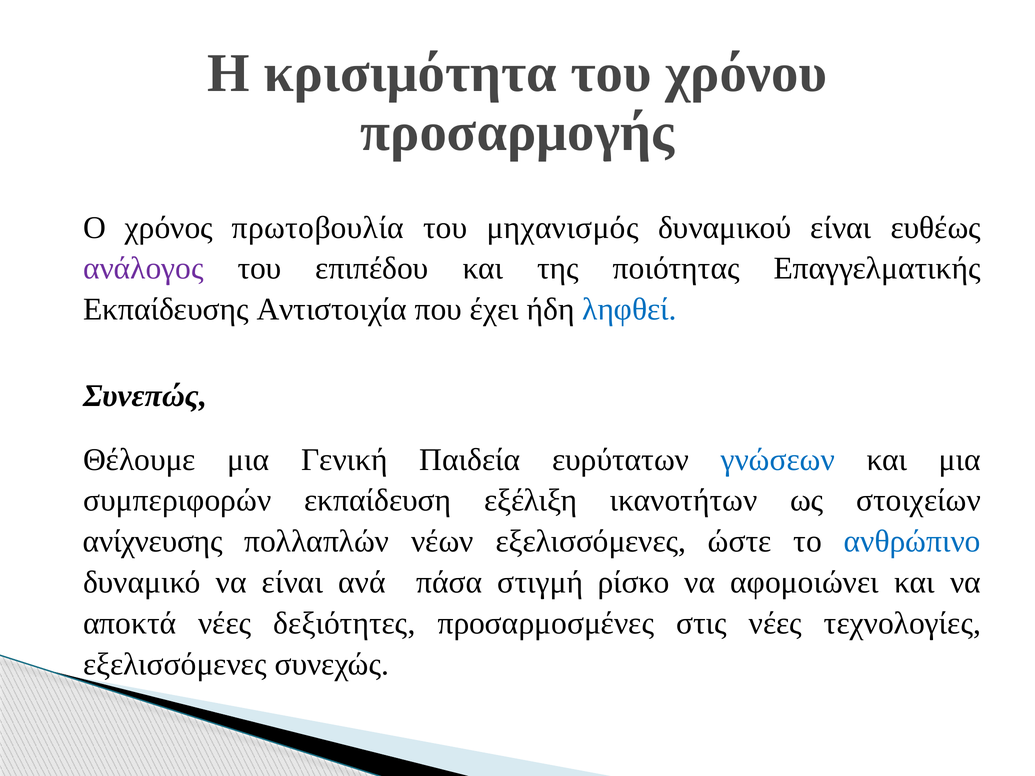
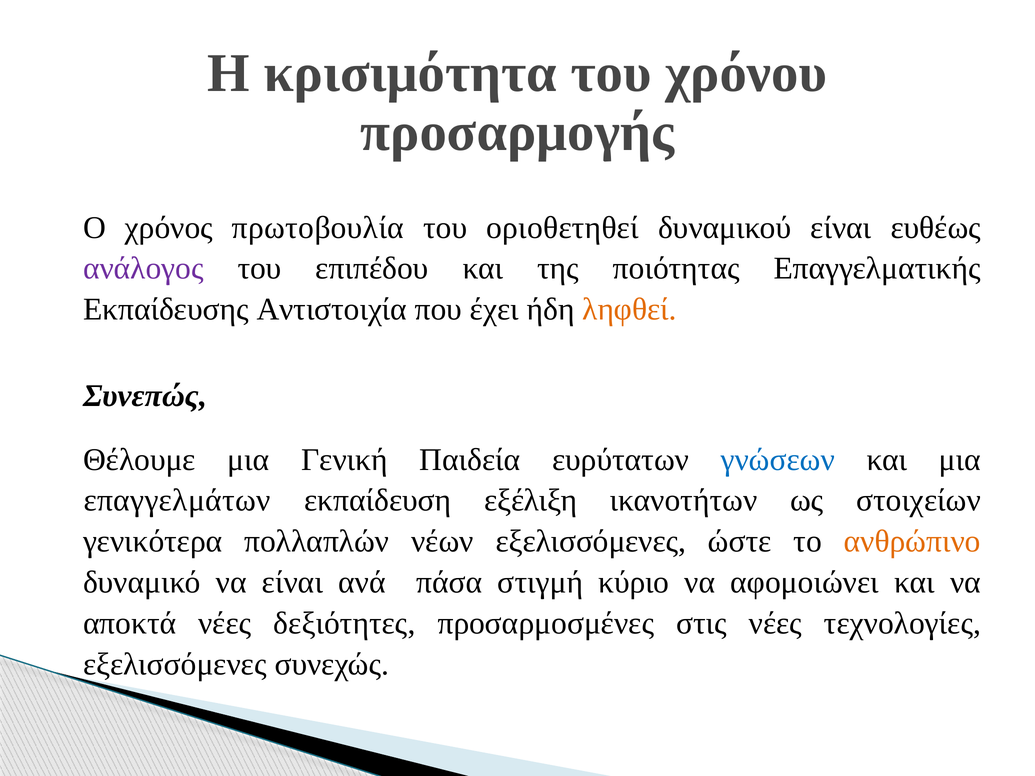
μηχανισμός: μηχανισμός -> οριοθετηθεί
ληφθεί colour: blue -> orange
συμπεριφορών: συμπεριφορών -> επαγγελμάτων
ανίχνευσης: ανίχνευσης -> γενικότερα
ανθρώπινο colour: blue -> orange
ρίσκο: ρίσκο -> κύριο
